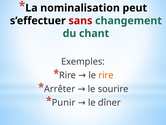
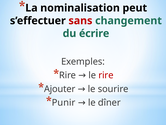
chant: chant -> écrire
rire at (106, 75) colour: orange -> red
Arrêter: Arrêter -> Ajouter
